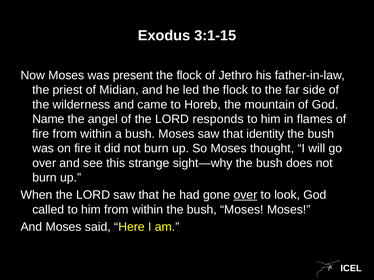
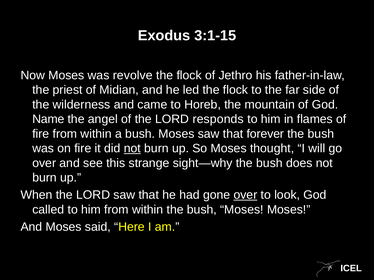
present: present -> revolve
identity: identity -> forever
not at (132, 149) underline: none -> present
